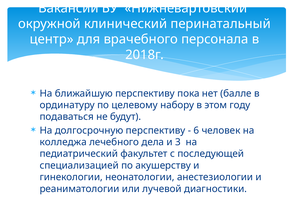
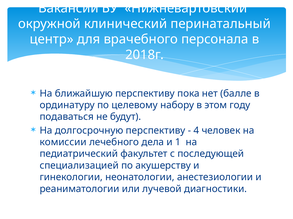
6: 6 -> 4
колледжа: колледжа -> комиссии
3: 3 -> 1
